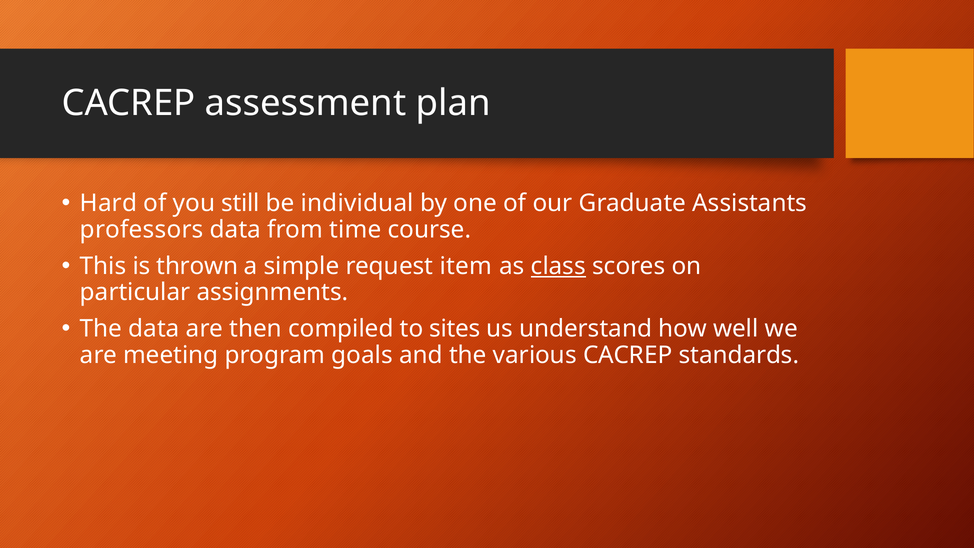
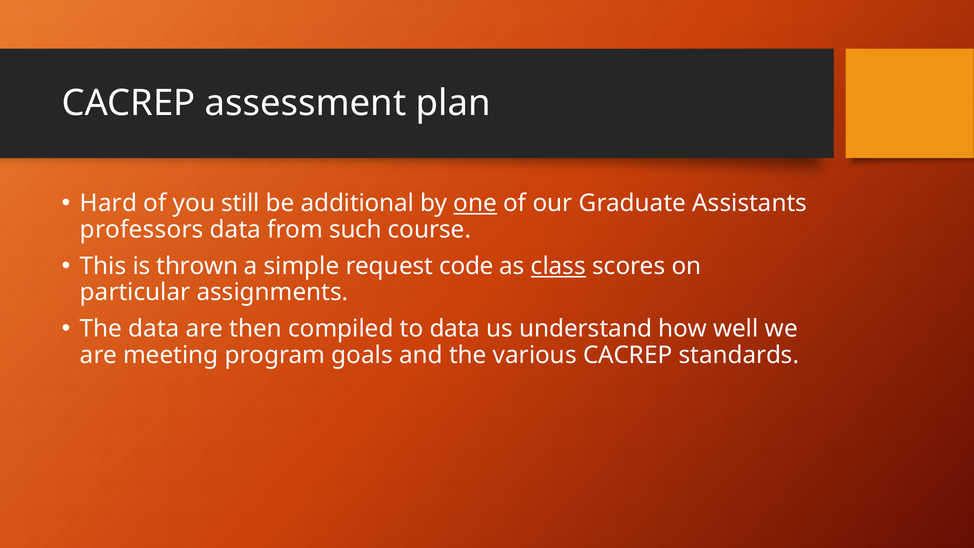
individual: individual -> additional
one underline: none -> present
time: time -> such
item: item -> code
to sites: sites -> data
